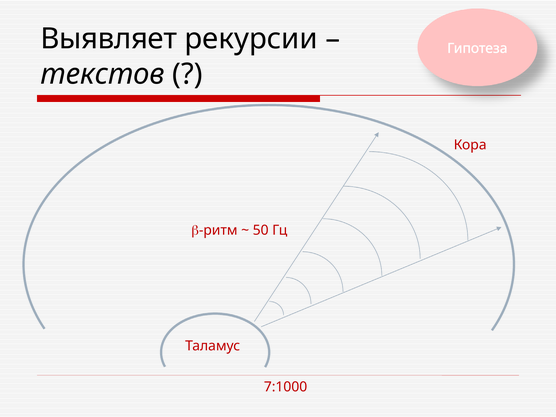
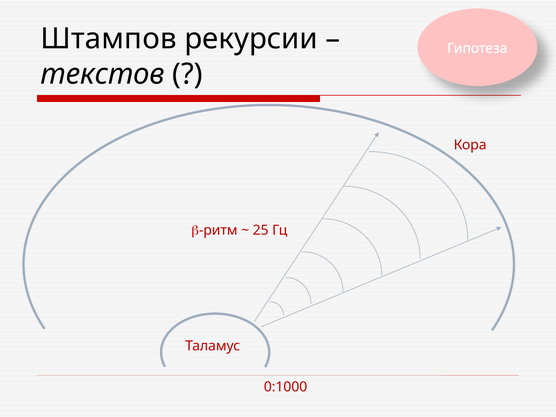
Выявляет: Выявляет -> Штампов
50: 50 -> 25
7:1000: 7:1000 -> 0:1000
